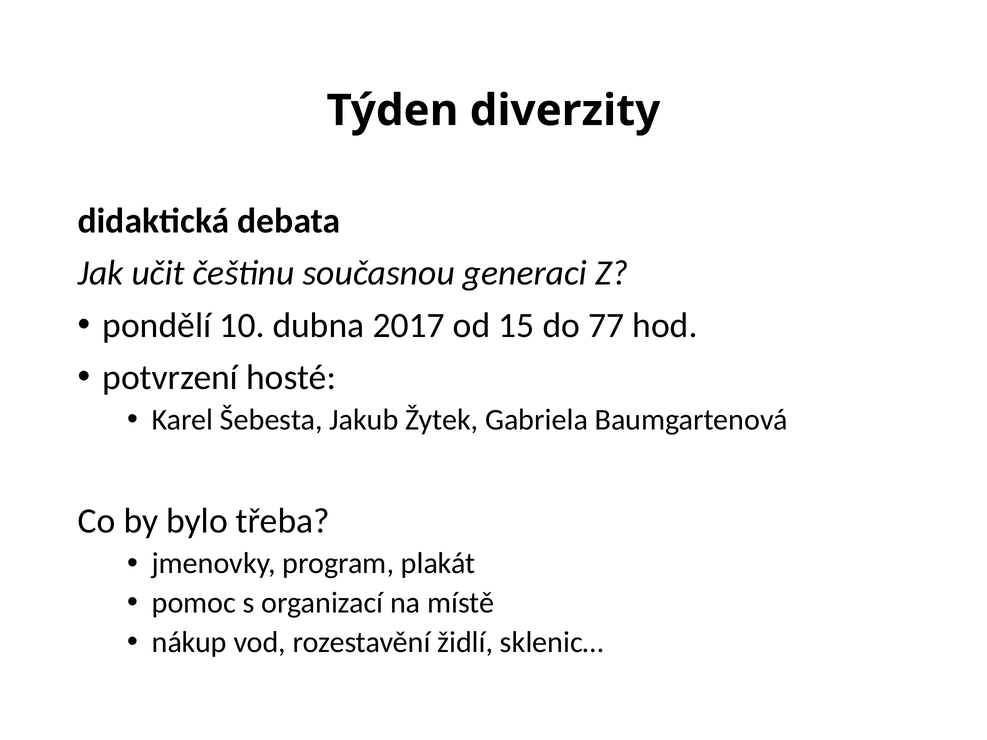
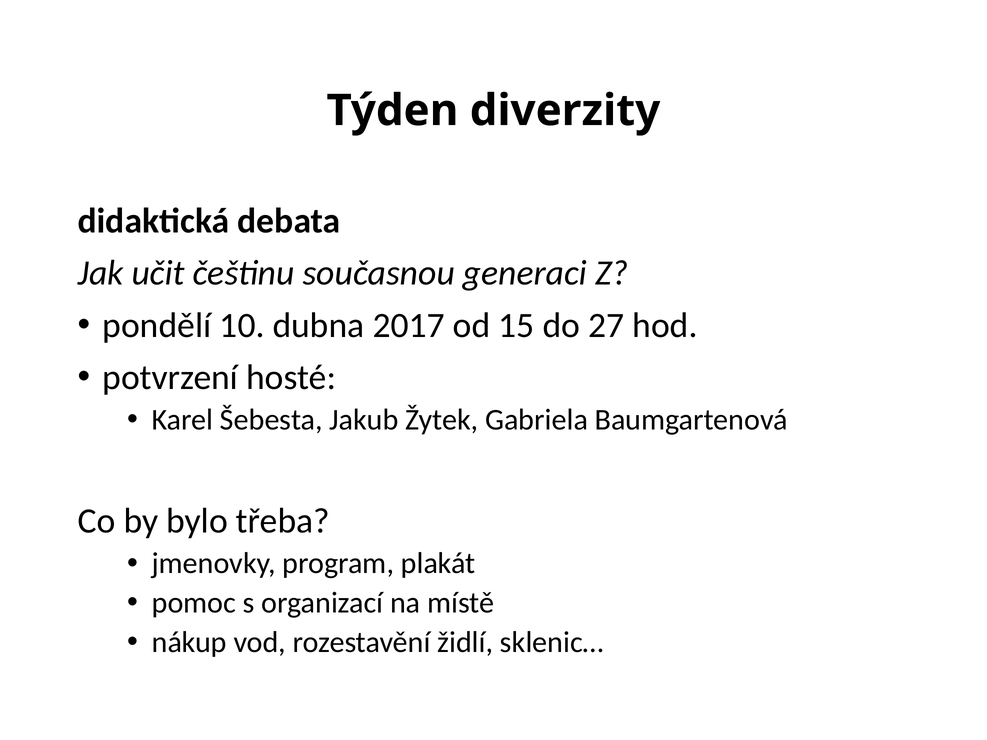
77: 77 -> 27
